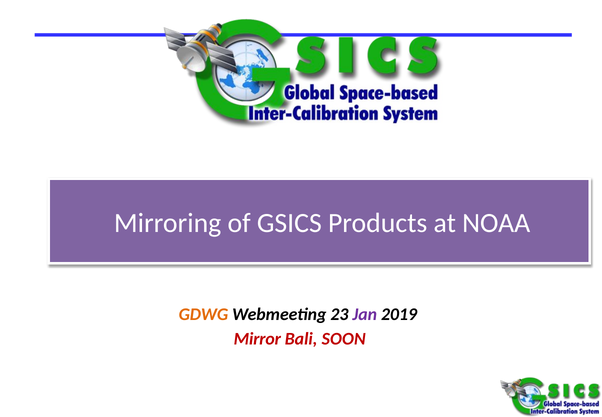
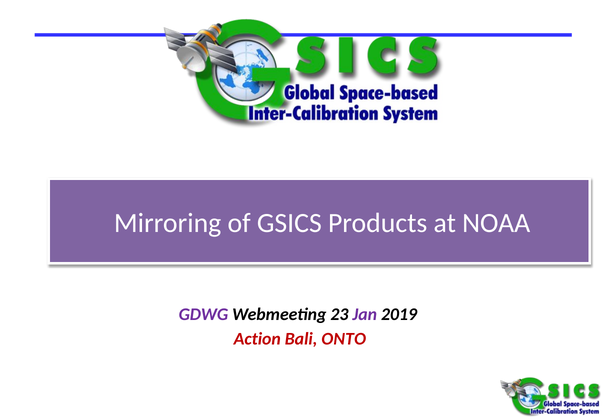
GDWG colour: orange -> purple
Mirror: Mirror -> Action
SOON: SOON -> ONTO
